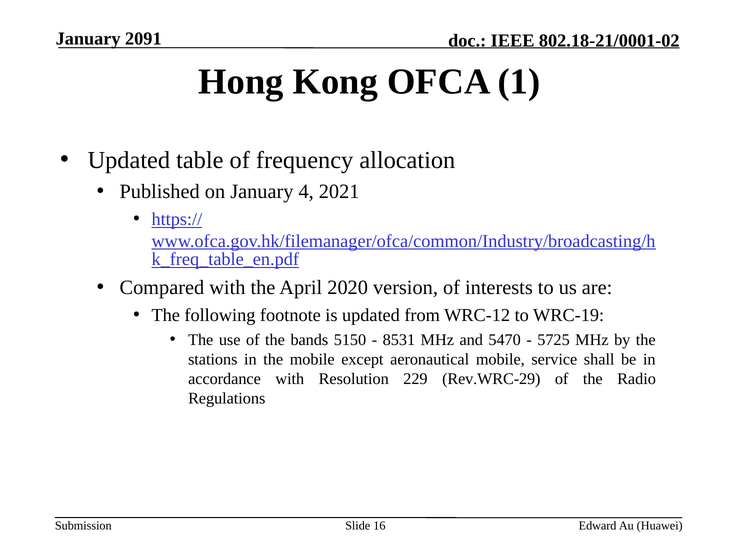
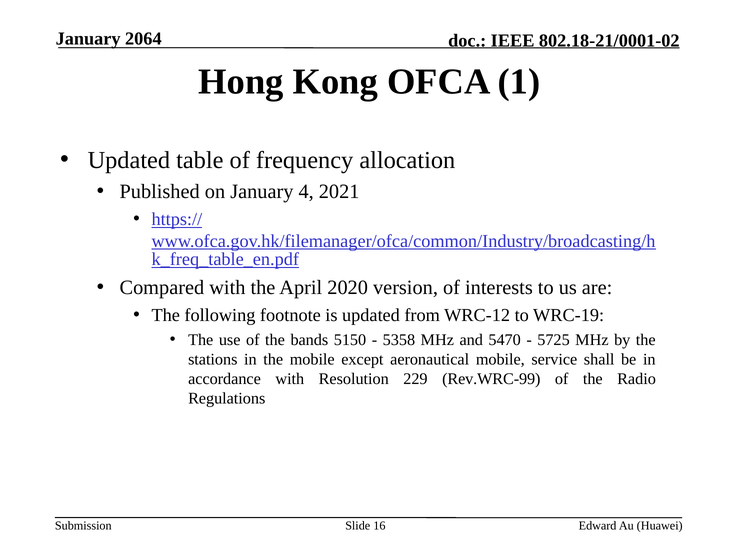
2091: 2091 -> 2064
8531: 8531 -> 5358
Rev.WRC-29: Rev.WRC-29 -> Rev.WRC-99
